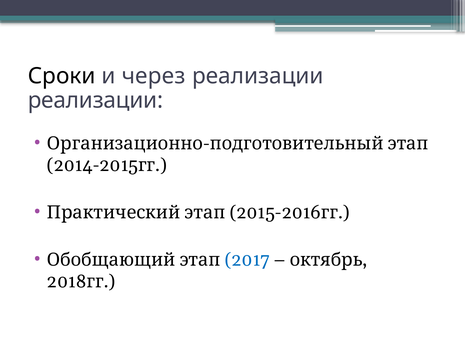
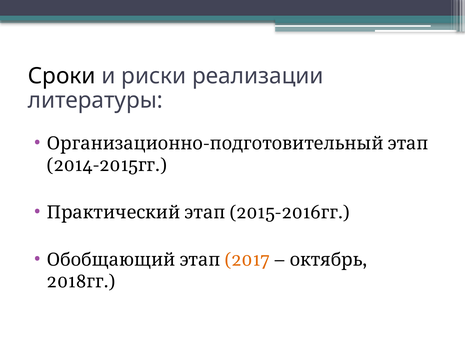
через: через -> риски
реализации at (95, 100): реализации -> литературы
2017 colour: blue -> orange
